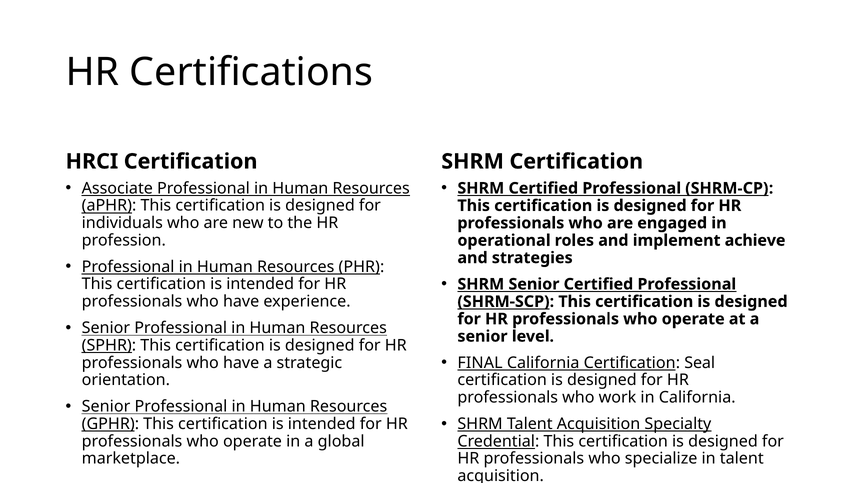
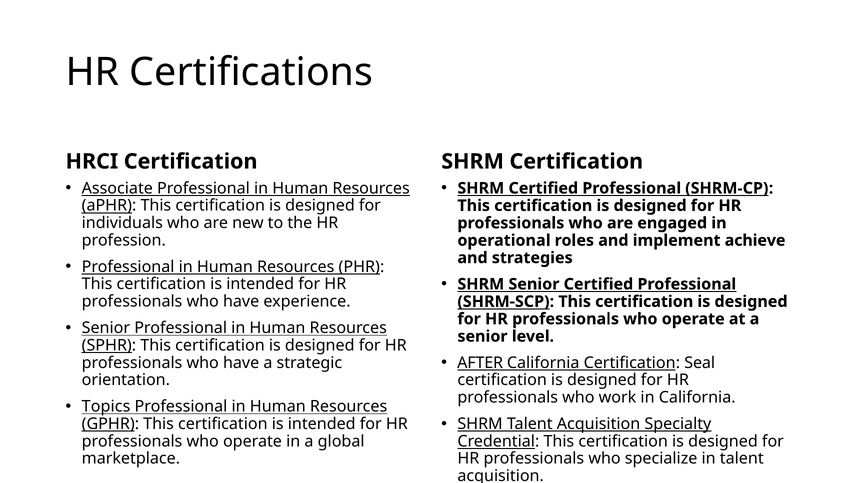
FINAL: FINAL -> AFTER
Senior at (106, 407): Senior -> Topics
